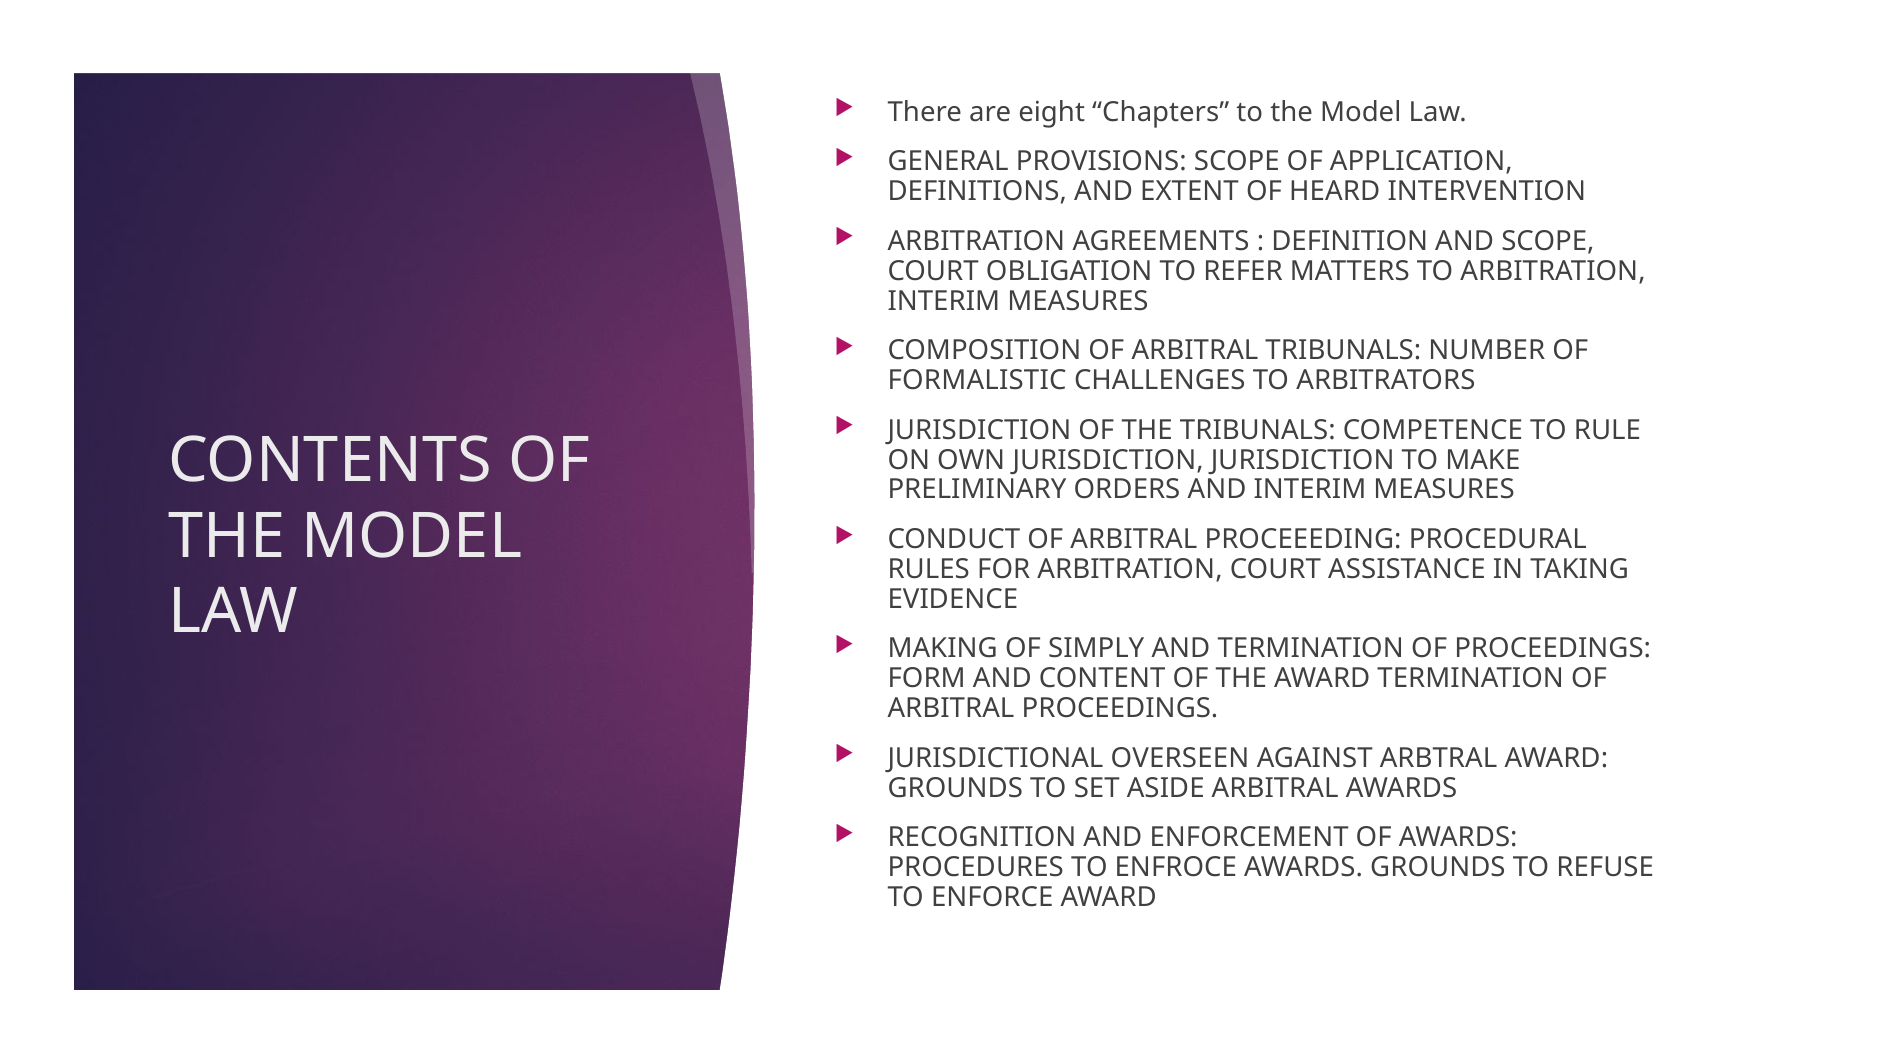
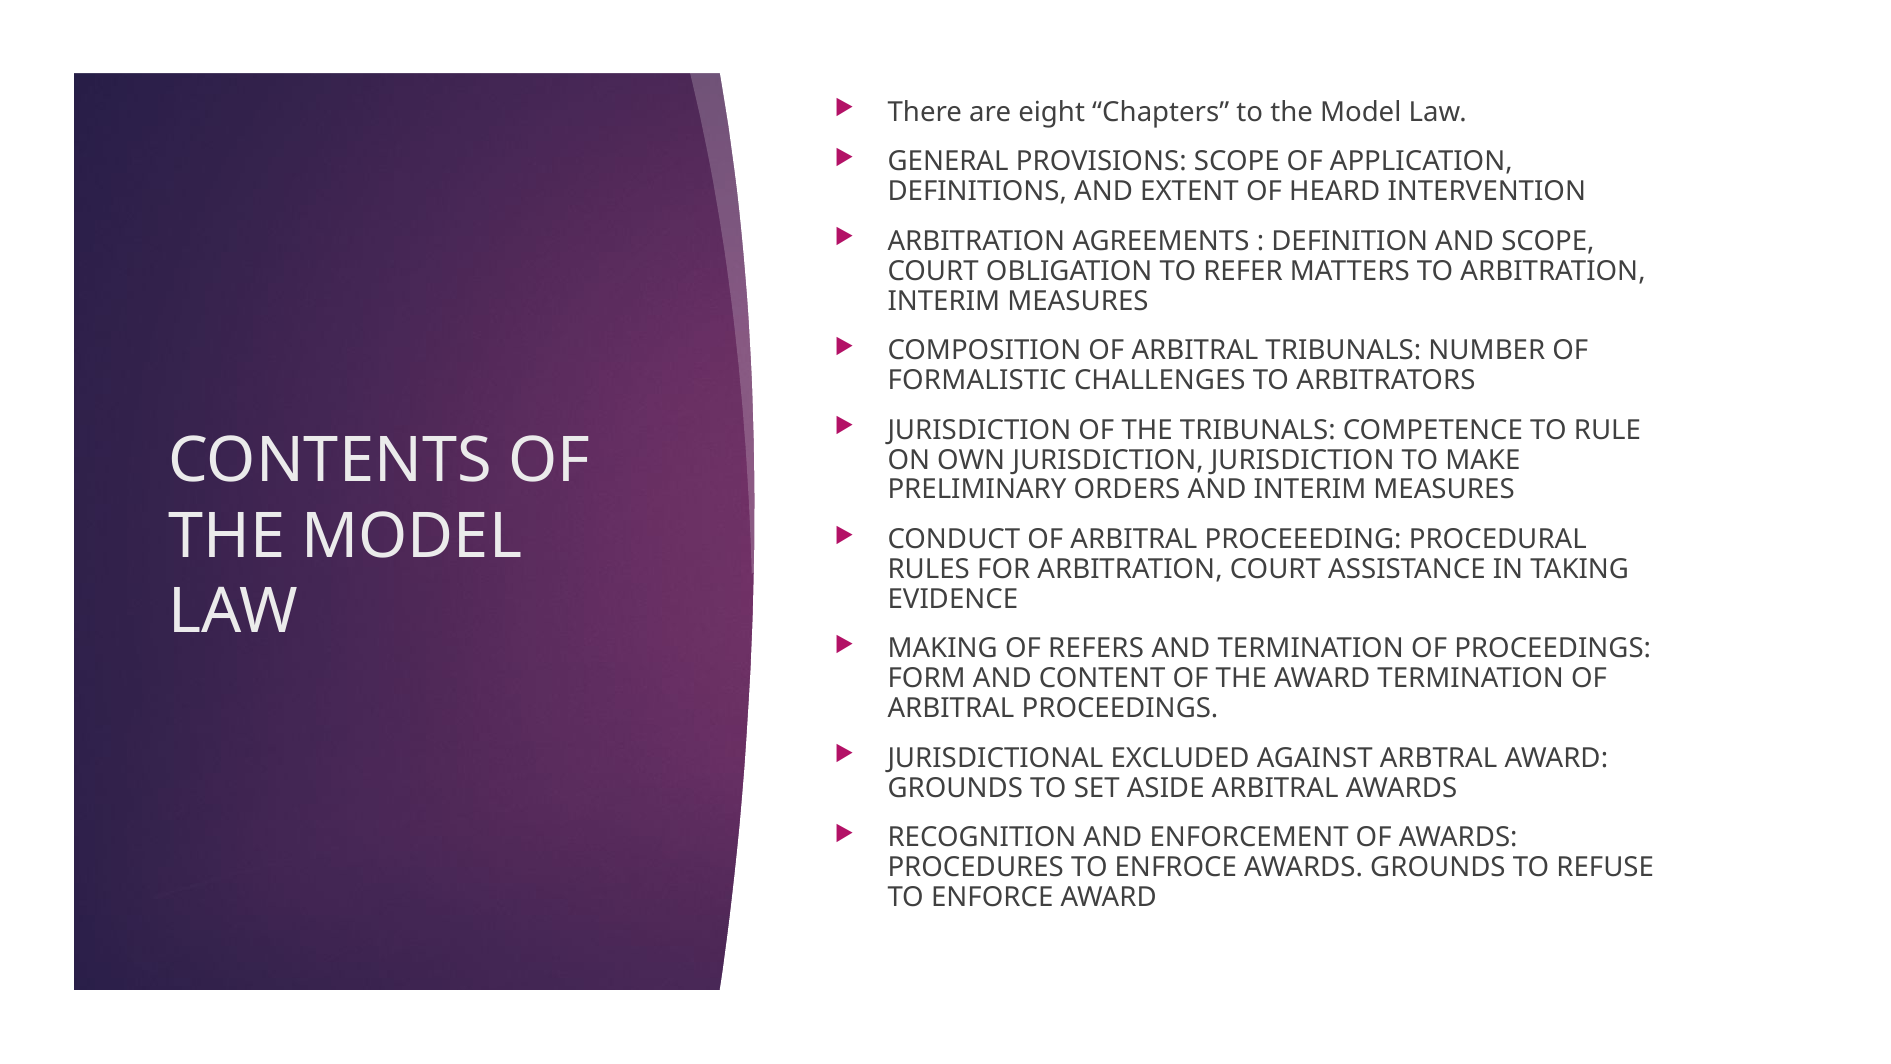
SIMPLY: SIMPLY -> REFERS
OVERSEEN: OVERSEEN -> EXCLUDED
